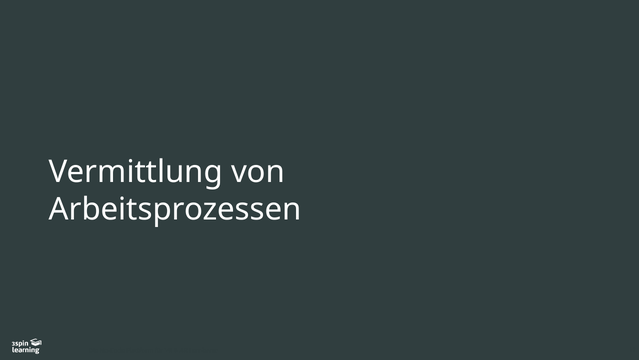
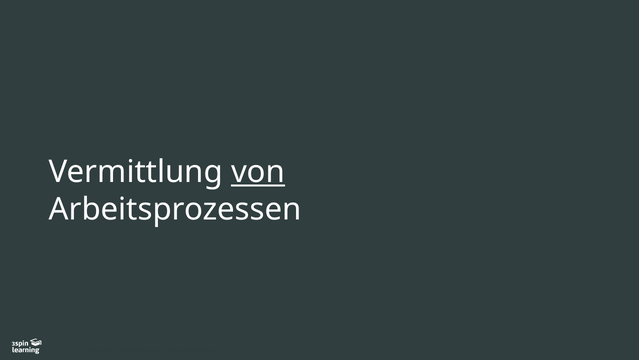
von underline: none -> present
